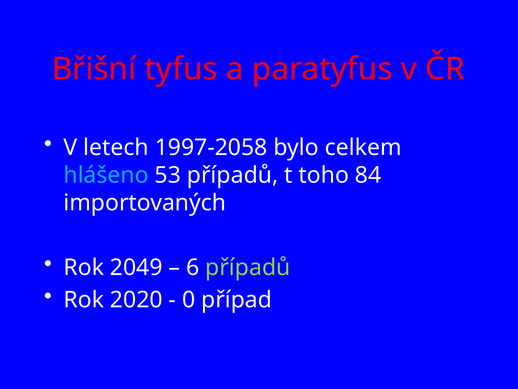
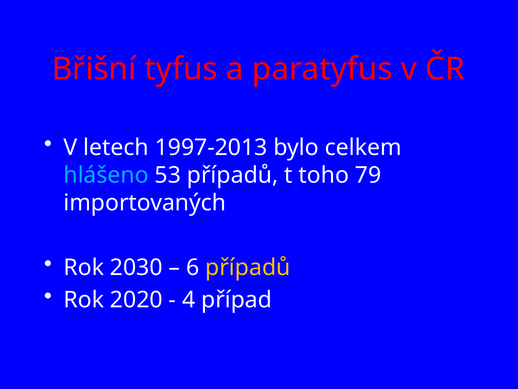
1997-2058: 1997-2058 -> 1997-2013
84: 84 -> 79
2049: 2049 -> 2030
případů at (248, 267) colour: light green -> yellow
0: 0 -> 4
